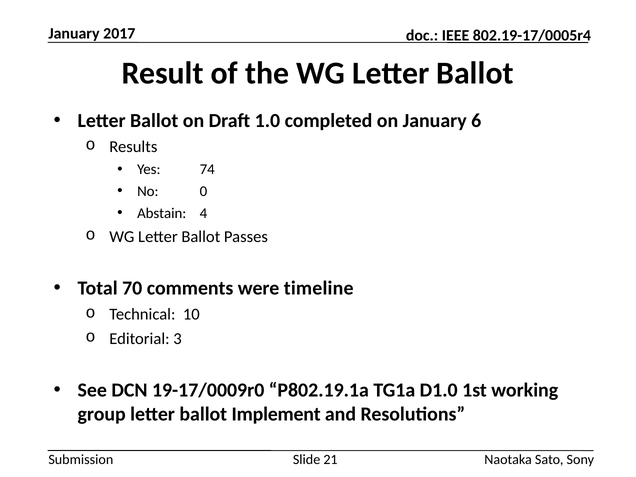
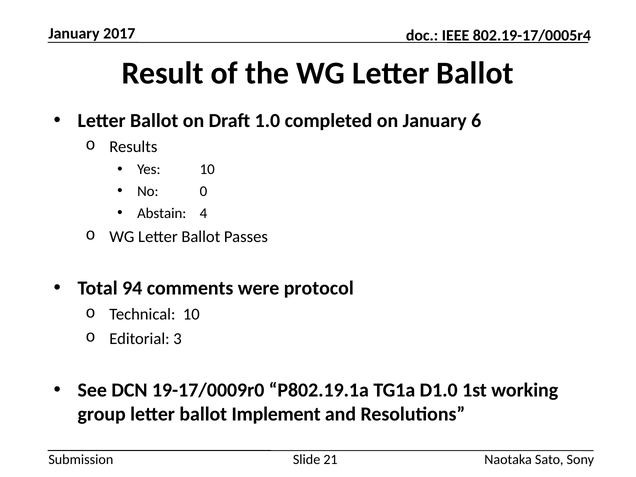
Yes 74: 74 -> 10
70: 70 -> 94
timeline: timeline -> protocol
